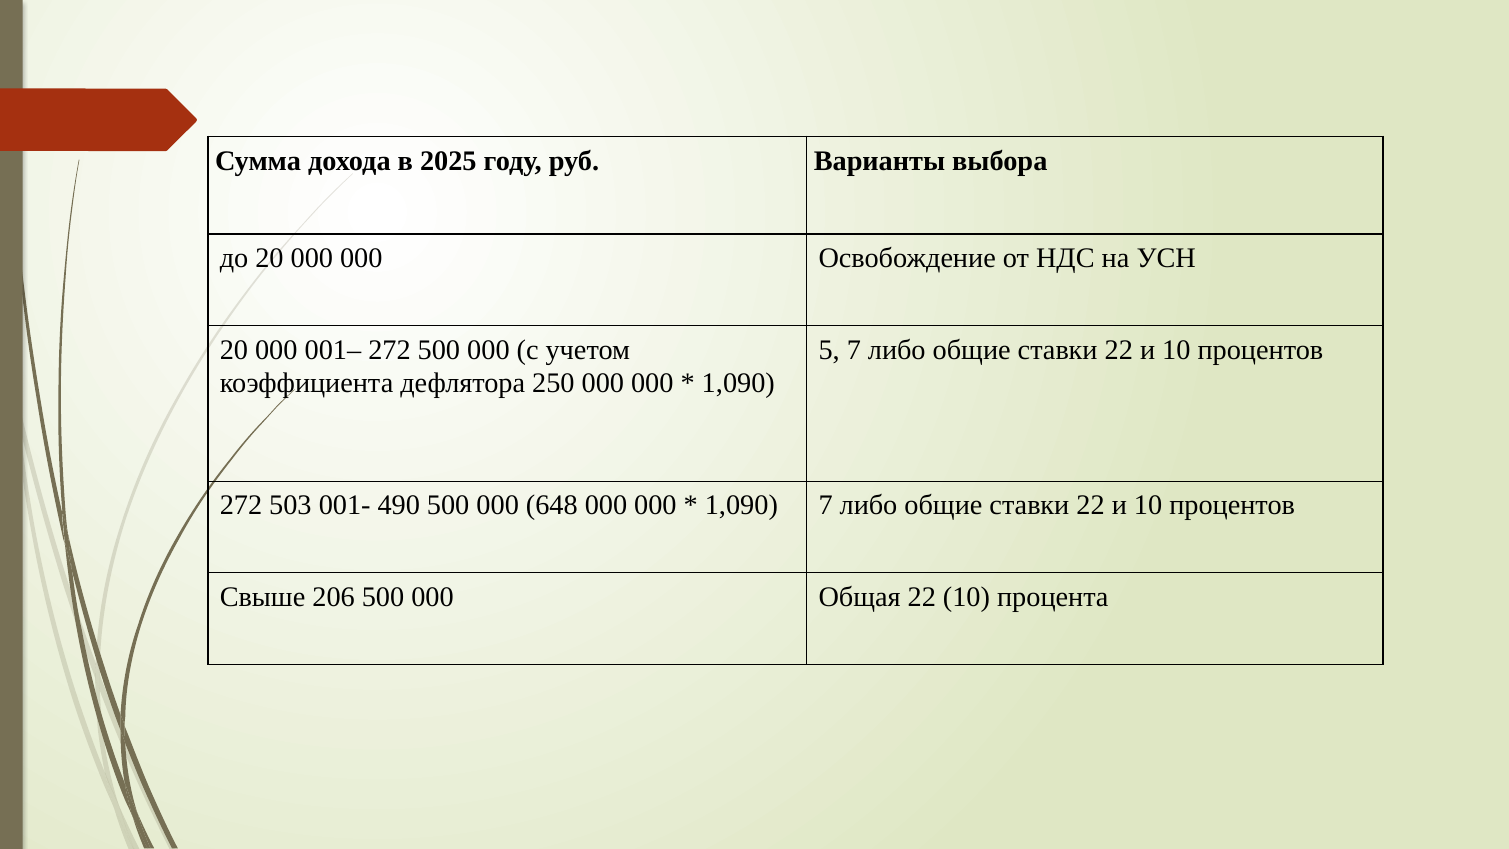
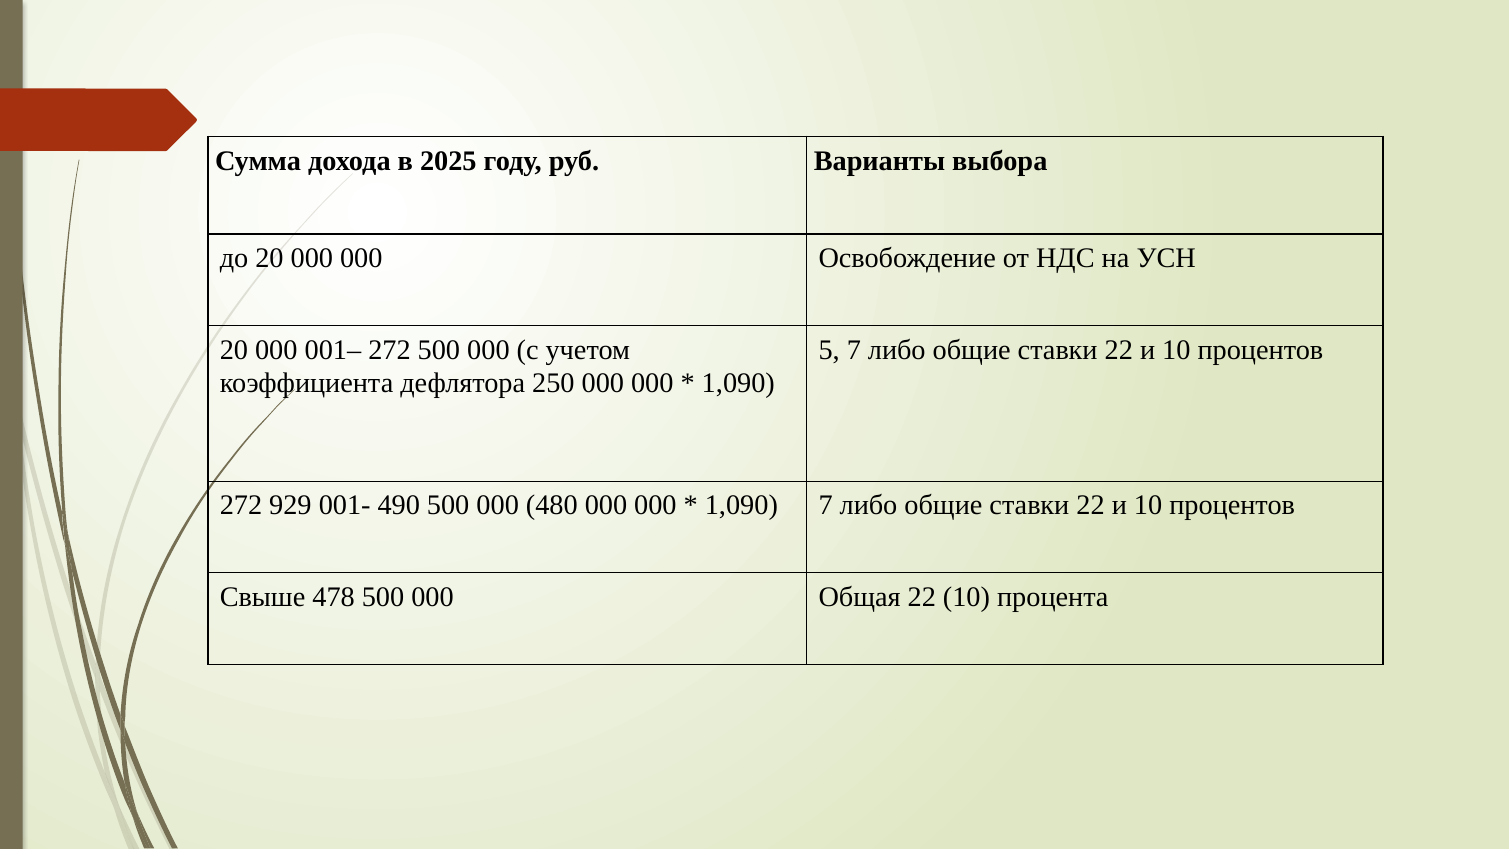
503: 503 -> 929
648: 648 -> 480
206: 206 -> 478
